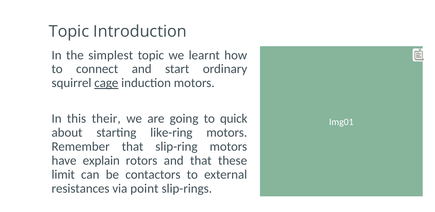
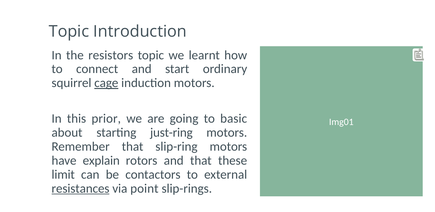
simplest: simplest -> resistors
their: their -> prior
quick: quick -> basic
like-ring: like-ring -> just-ring
resistances underline: none -> present
